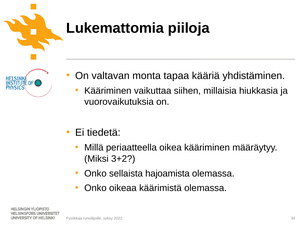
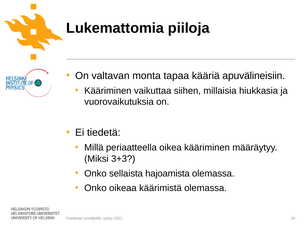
yhdistäminen: yhdistäminen -> apuvälineisiin
3+2: 3+2 -> 3+3
